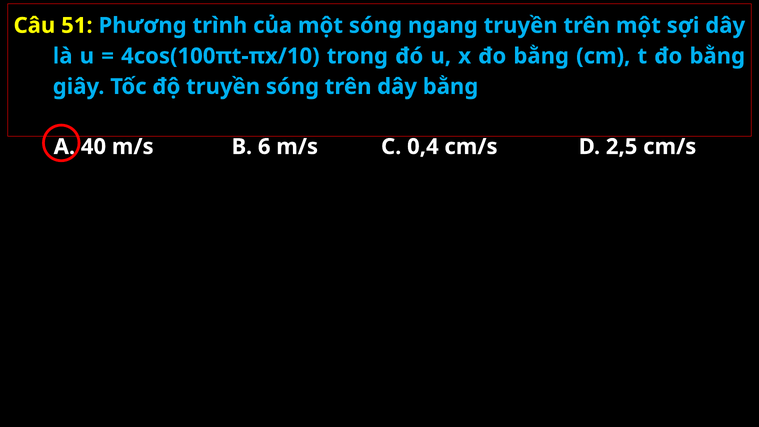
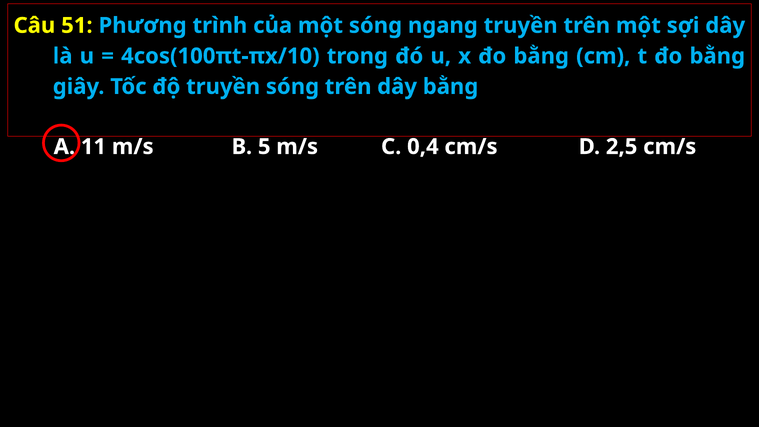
40: 40 -> 11
6: 6 -> 5
